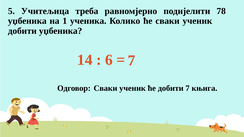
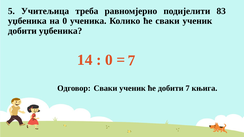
78: 78 -> 83
на 1: 1 -> 0
6 at (109, 60): 6 -> 0
